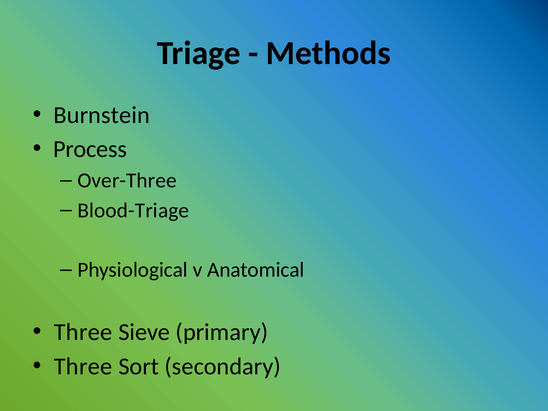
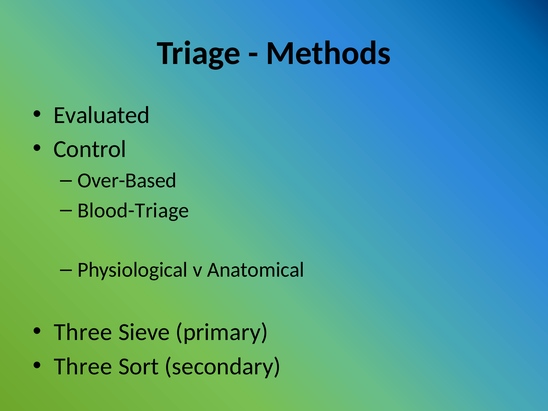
Burnstein: Burnstein -> Evaluated
Process: Process -> Control
Over-Three: Over-Three -> Over-Based
